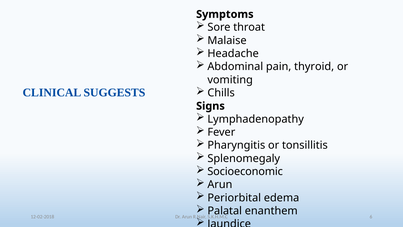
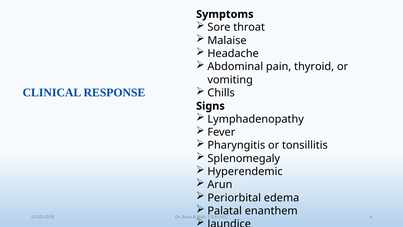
SUGGESTS: SUGGESTS -> RESPONSE
Socioeconomic: Socioeconomic -> Hyperendemic
